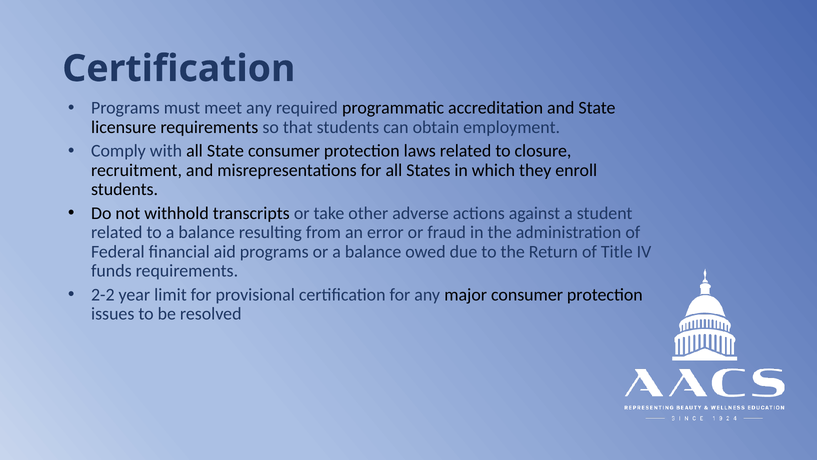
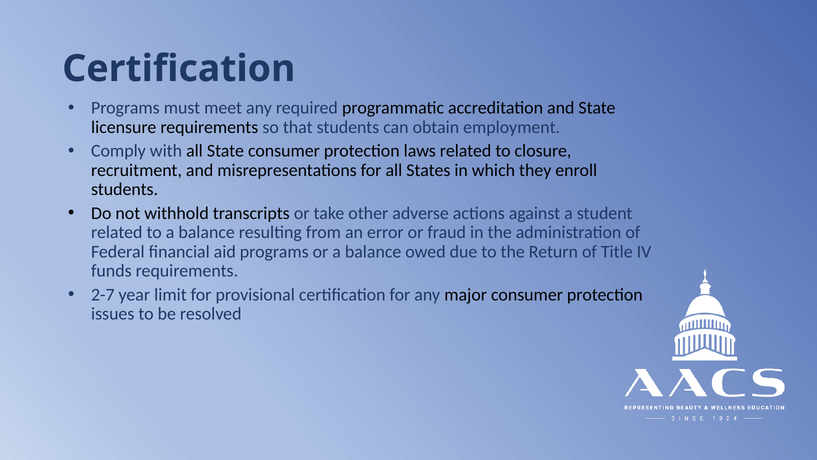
2-2: 2-2 -> 2-7
